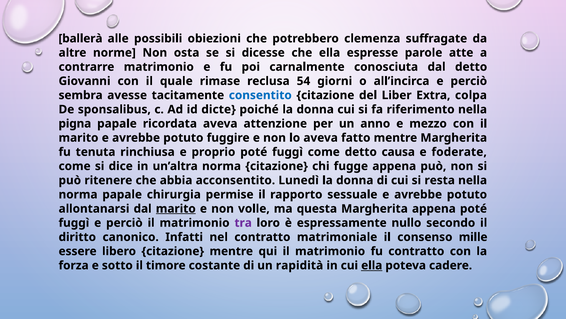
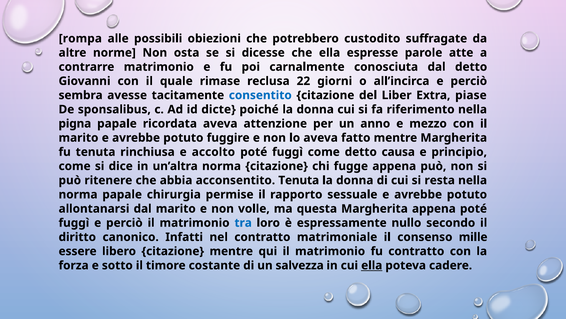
ballerà: ballerà -> rompa
clemenza: clemenza -> custodito
54: 54 -> 22
colpa: colpa -> piase
proprio: proprio -> accolto
foderate: foderate -> principio
acconsentito Lunedì: Lunedì -> Tenuta
marito at (176, 208) underline: present -> none
tra colour: purple -> blue
rapidità: rapidità -> salvezza
